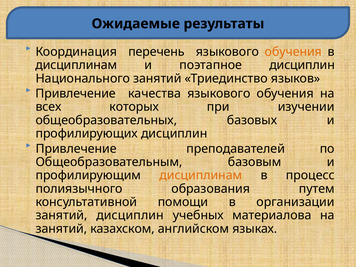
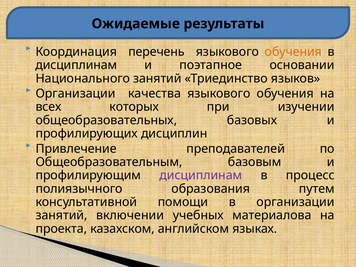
поэтапное дисциплин: дисциплин -> основании
Привлечение at (76, 94): Привлечение -> Организации
дисциплинам at (201, 175) colour: orange -> purple
занятий дисциплин: дисциплин -> включении
занятий at (61, 229): занятий -> проекта
